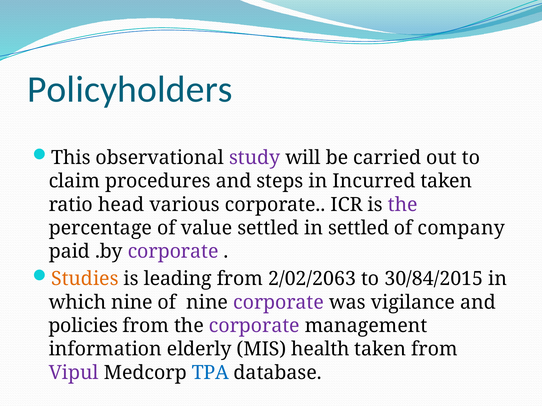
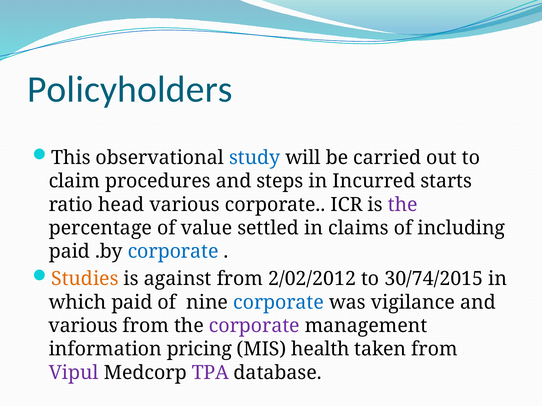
study colour: purple -> blue
Incurred taken: taken -> starts
in settled: settled -> claims
company: company -> including
corporate at (173, 252) colour: purple -> blue
leading: leading -> against
2/02/2063: 2/02/2063 -> 2/02/2012
30/84/2015: 30/84/2015 -> 30/74/2015
which nine: nine -> paid
corporate at (279, 303) colour: purple -> blue
policies at (83, 326): policies -> various
elderly: elderly -> pricing
TPA colour: blue -> purple
